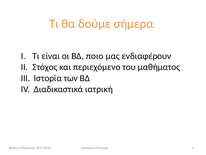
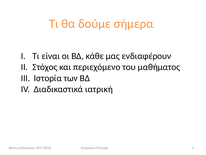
ποιο: ποιο -> κάθε
